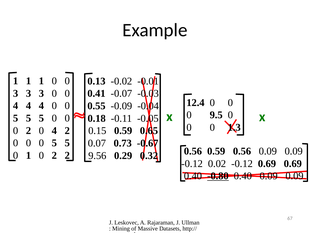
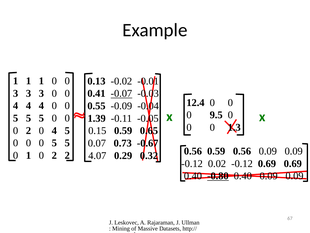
-0.07 underline: none -> present
0.18: 0.18 -> 1.39
4 2: 2 -> 5
9.56: 9.56 -> 4.07
